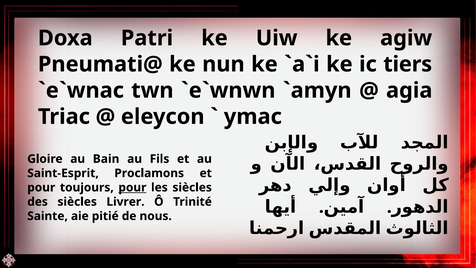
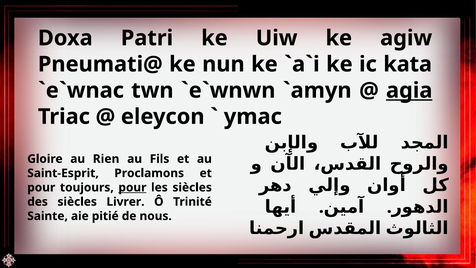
tiers: tiers -> kata
agia underline: none -> present
Bain: Bain -> Rien
